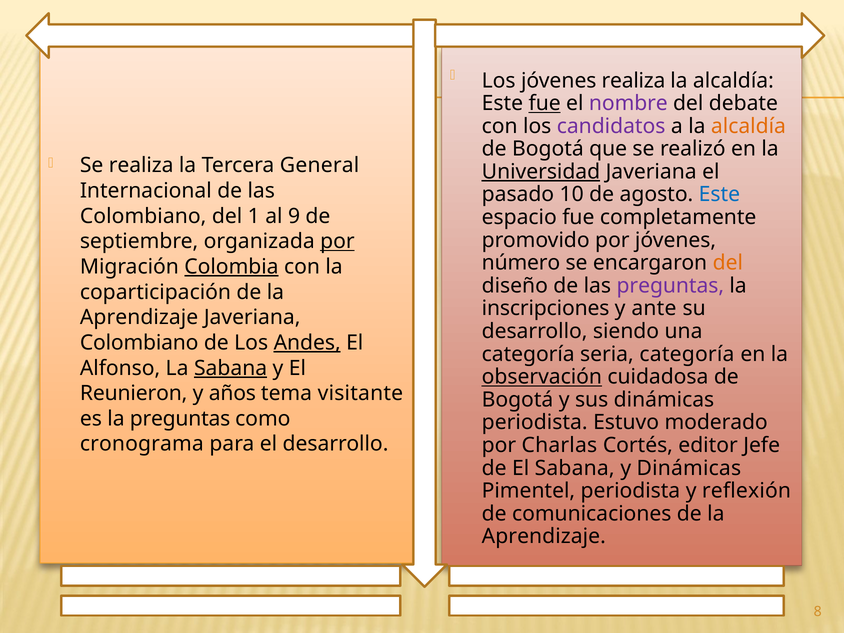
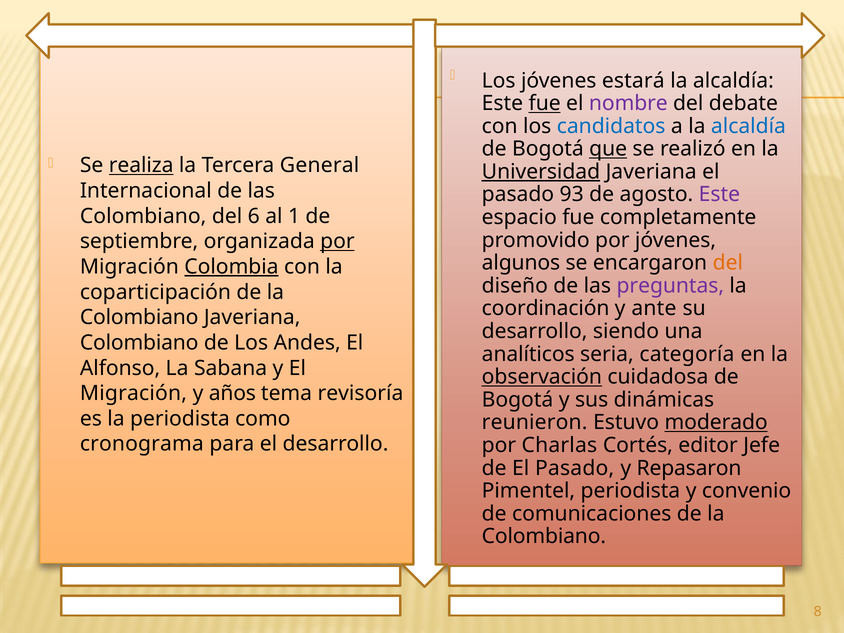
jóvenes realiza: realiza -> estará
candidatos colour: purple -> blue
alcaldía at (748, 126) colour: orange -> blue
que underline: none -> present
realiza at (141, 165) underline: none -> present
10: 10 -> 93
Este at (719, 195) colour: blue -> purple
1: 1 -> 6
9: 9 -> 1
número: número -> algunos
inscripciones: inscripciones -> coordinación
Aprendizaje at (139, 317): Aprendizaje -> Colombiano
Andes underline: present -> none
categoría at (528, 354): categoría -> analíticos
Sabana at (231, 368) underline: present -> none
Reunieron at (134, 393): Reunieron -> Migración
visitante: visitante -> revisoría
la preguntas: preguntas -> periodista
periodista at (535, 422): periodista -> reunieron
moderado underline: none -> present
de El Sabana: Sabana -> Pasado
y Dinámicas: Dinámicas -> Repasaron
reflexión: reflexión -> convenio
Aprendizaje at (544, 536): Aprendizaje -> Colombiano
